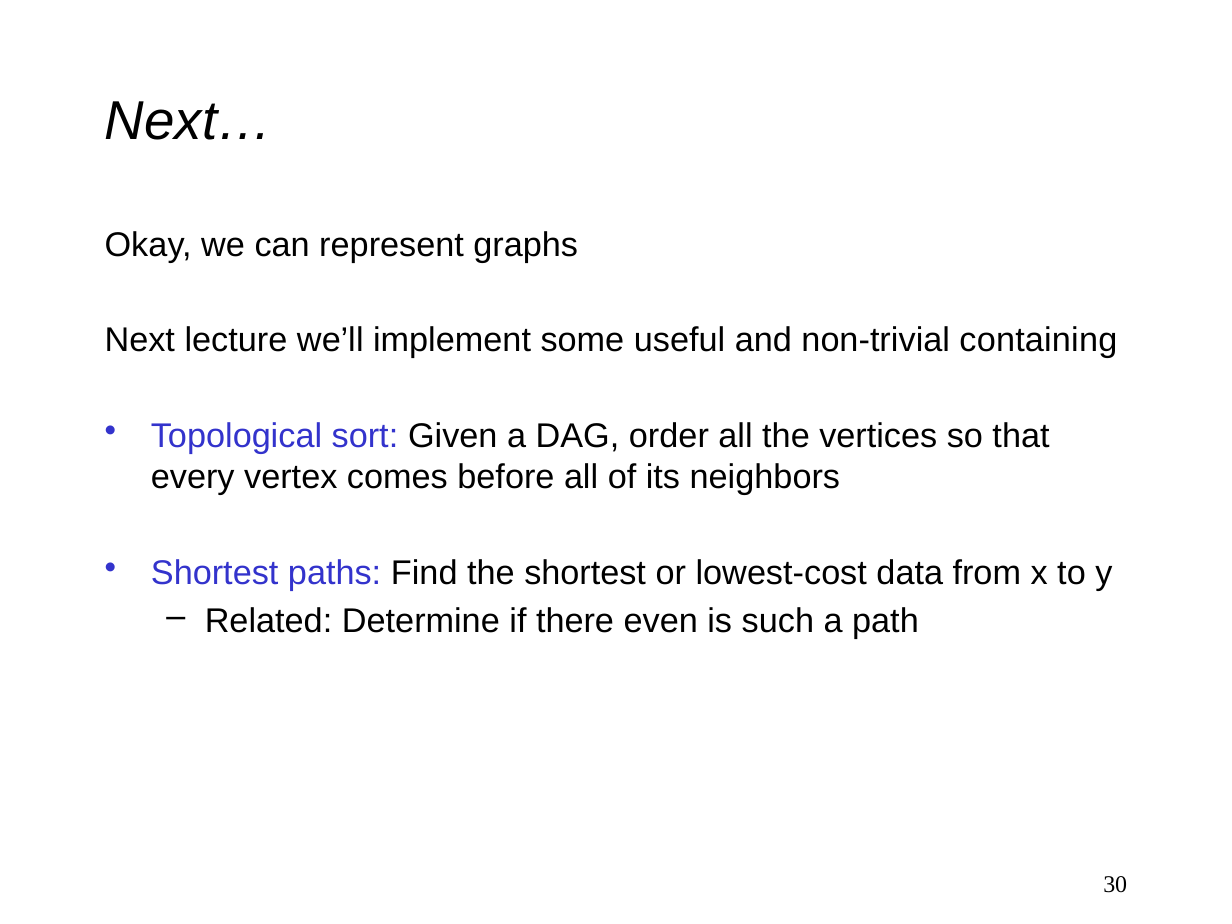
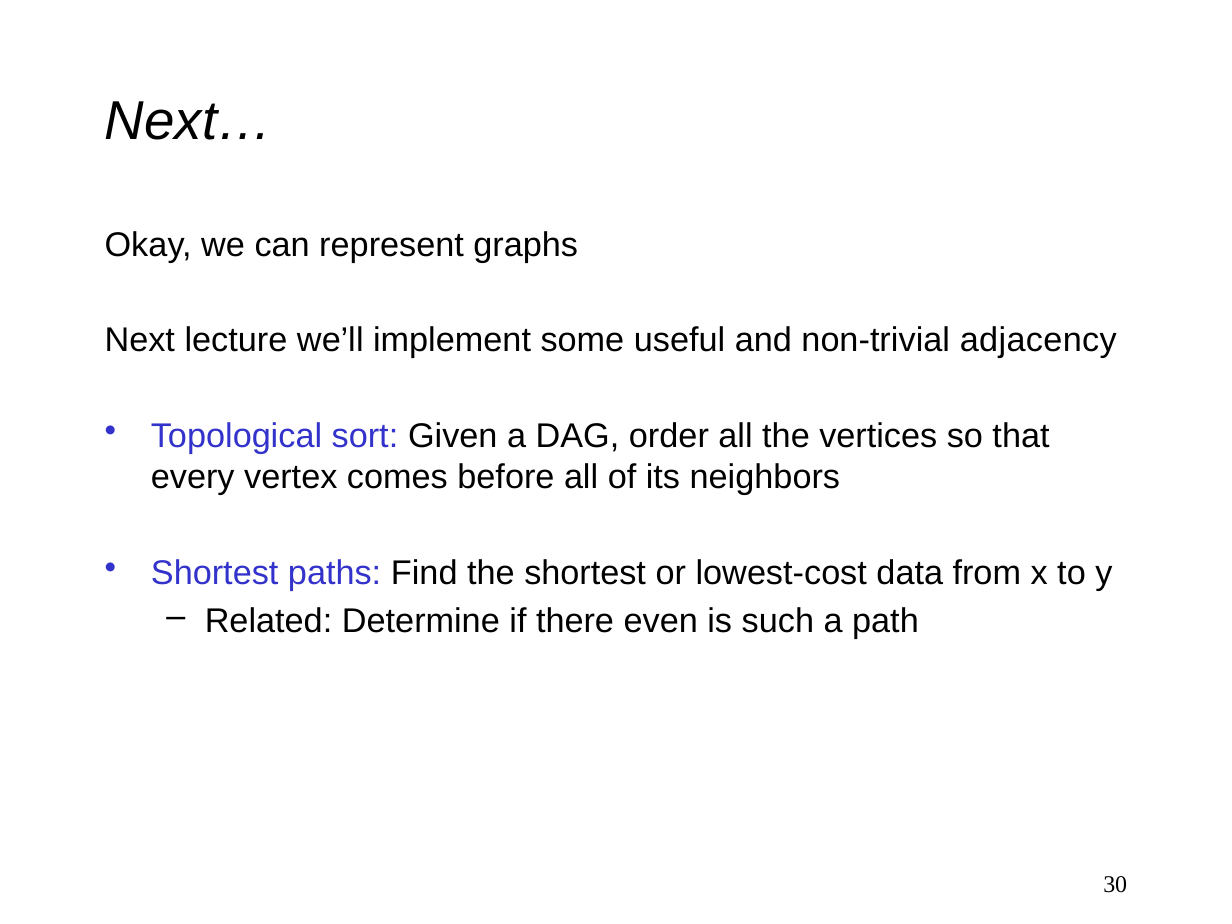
containing: containing -> adjacency
